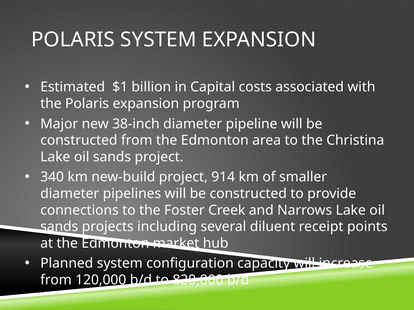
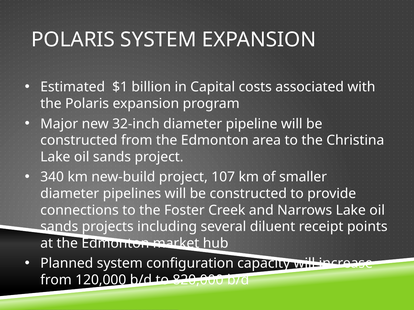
38-inch: 38-inch -> 32-inch
914: 914 -> 107
